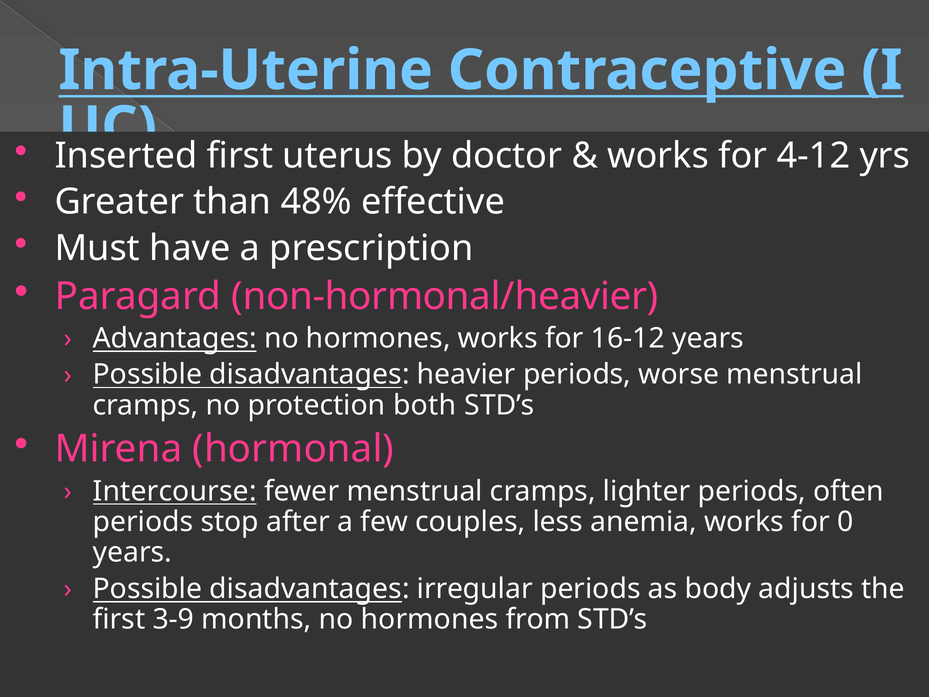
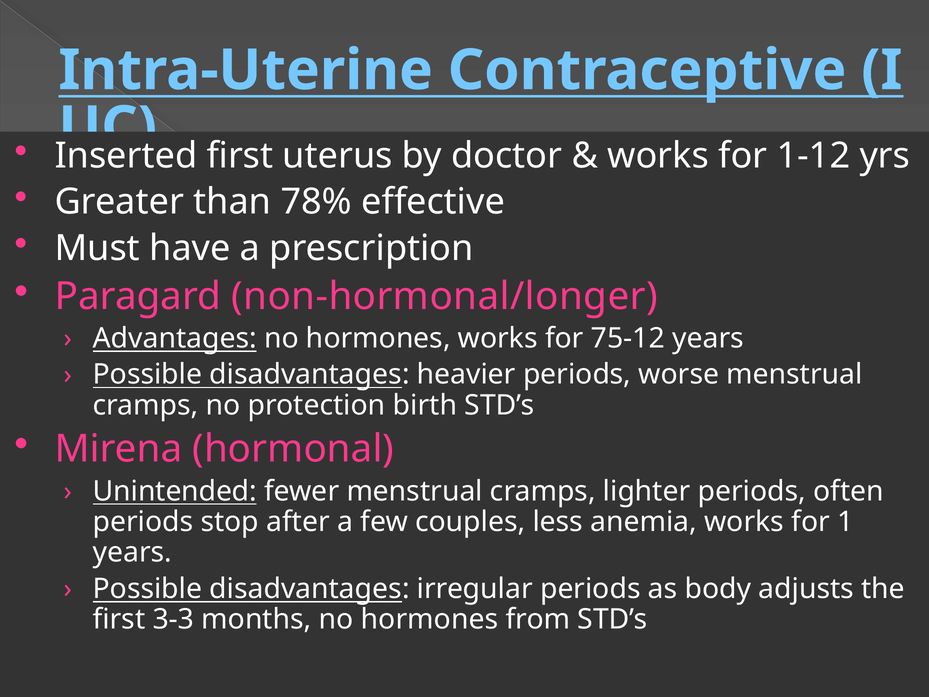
4-12: 4-12 -> 1-12
48%: 48% -> 78%
non-hormonal/heavier: non-hormonal/heavier -> non-hormonal/longer
16-12: 16-12 -> 75-12
both: both -> birth
Intercourse: Intercourse -> Unintended
0: 0 -> 1
3-9: 3-9 -> 3-3
